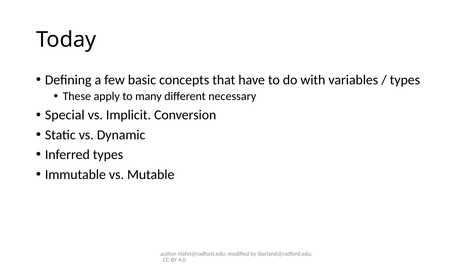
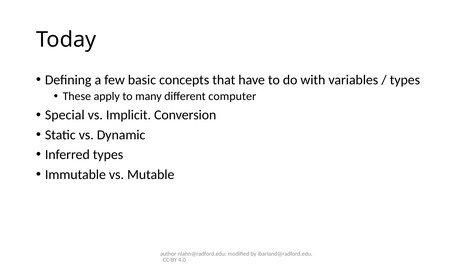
necessary: necessary -> computer
